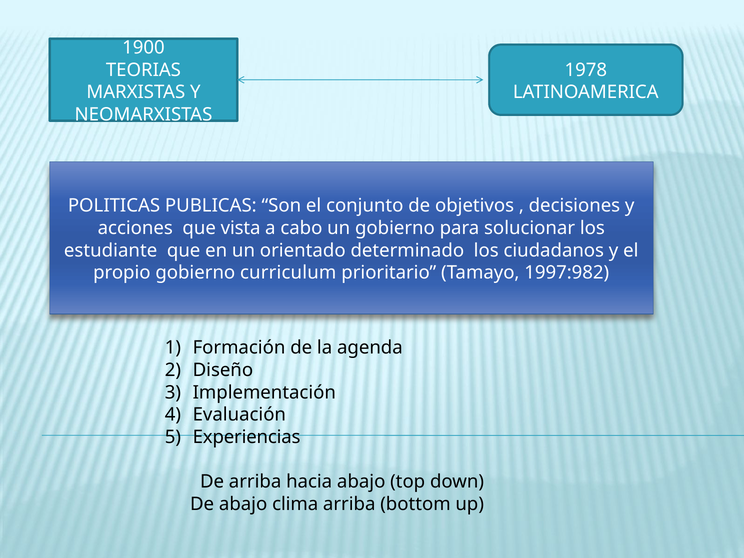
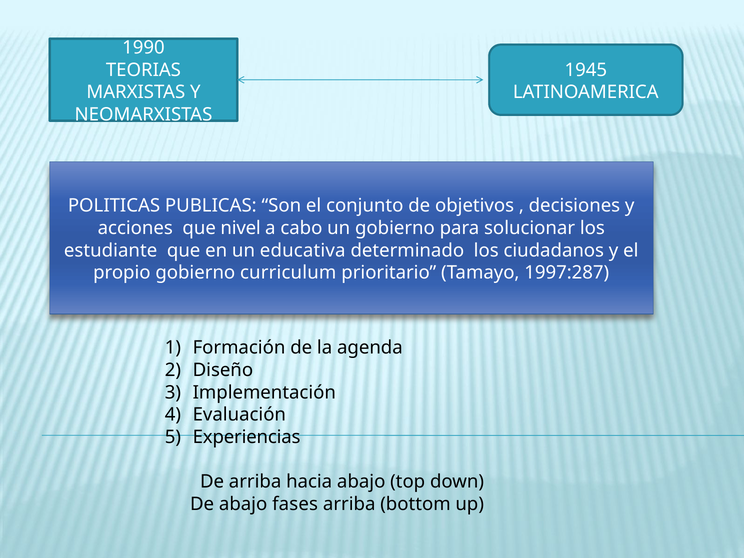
1900: 1900 -> 1990
1978: 1978 -> 1945
vista: vista -> nivel
orientado: orientado -> educativa
1997:982: 1997:982 -> 1997:287
clima: clima -> fases
